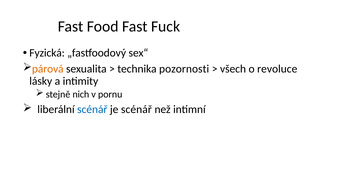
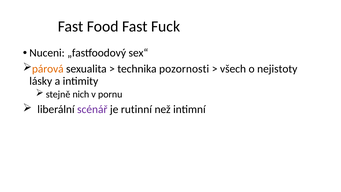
Fyzická: Fyzická -> Nuceni
revoluce: revoluce -> nejistoty
scénář at (92, 109) colour: blue -> purple
je scénář: scénář -> rutinní
